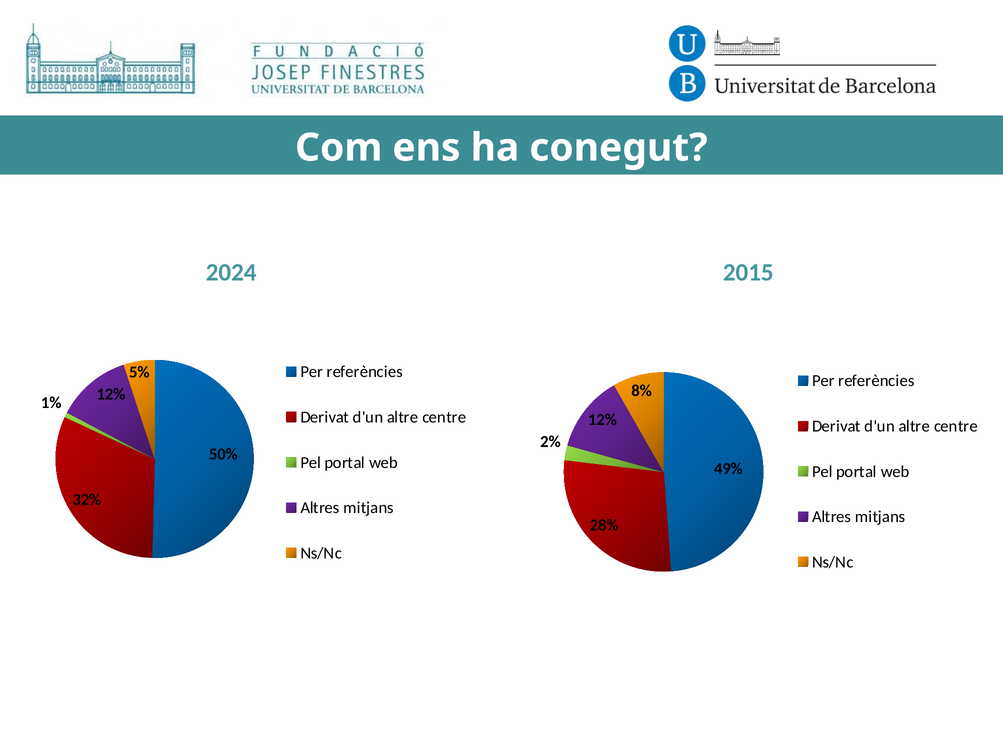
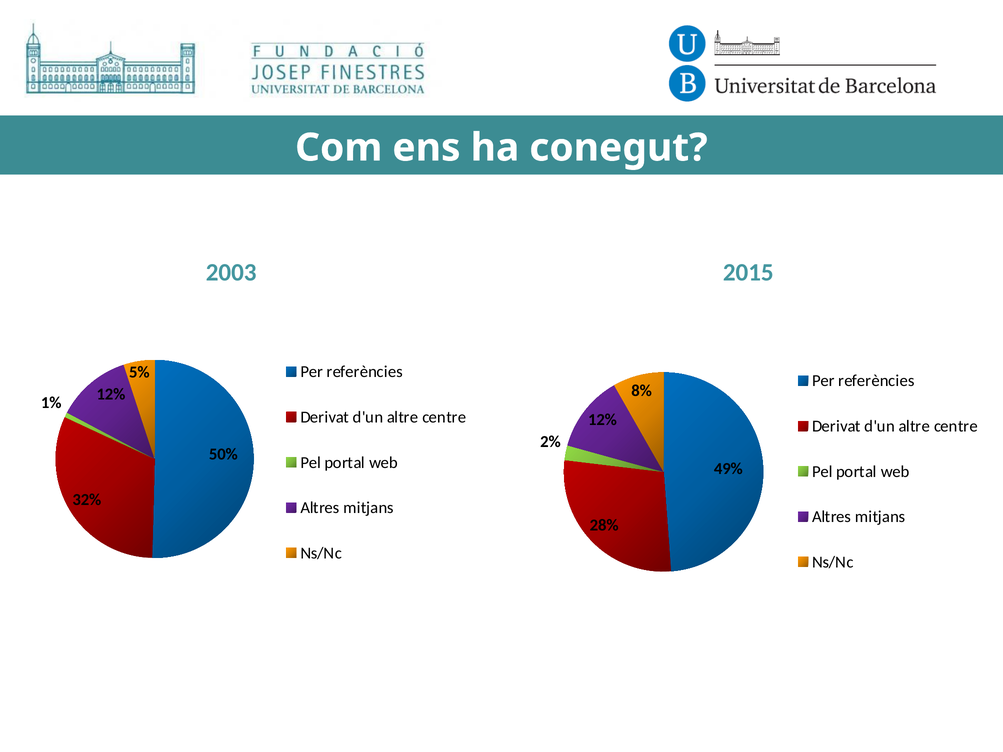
2024: 2024 -> 2003
